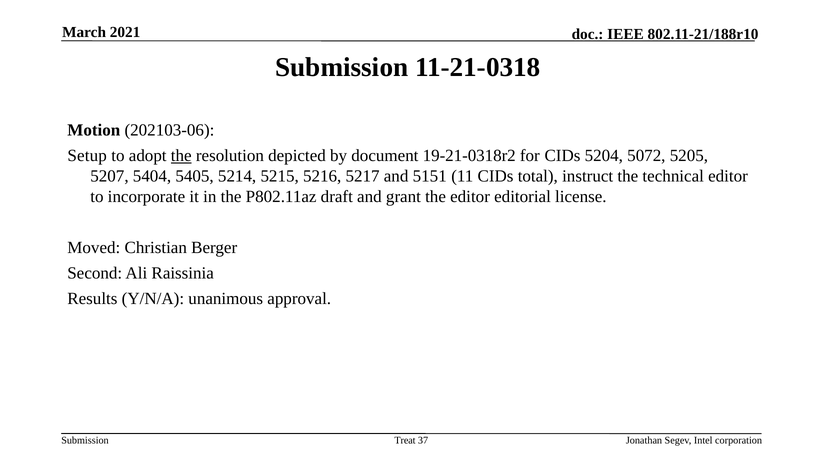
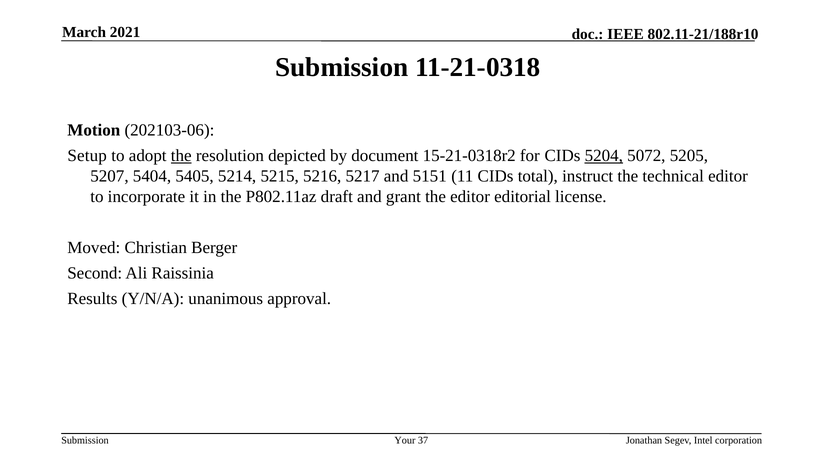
19-21-0318r2: 19-21-0318r2 -> 15-21-0318r2
5204 underline: none -> present
Treat: Treat -> Your
